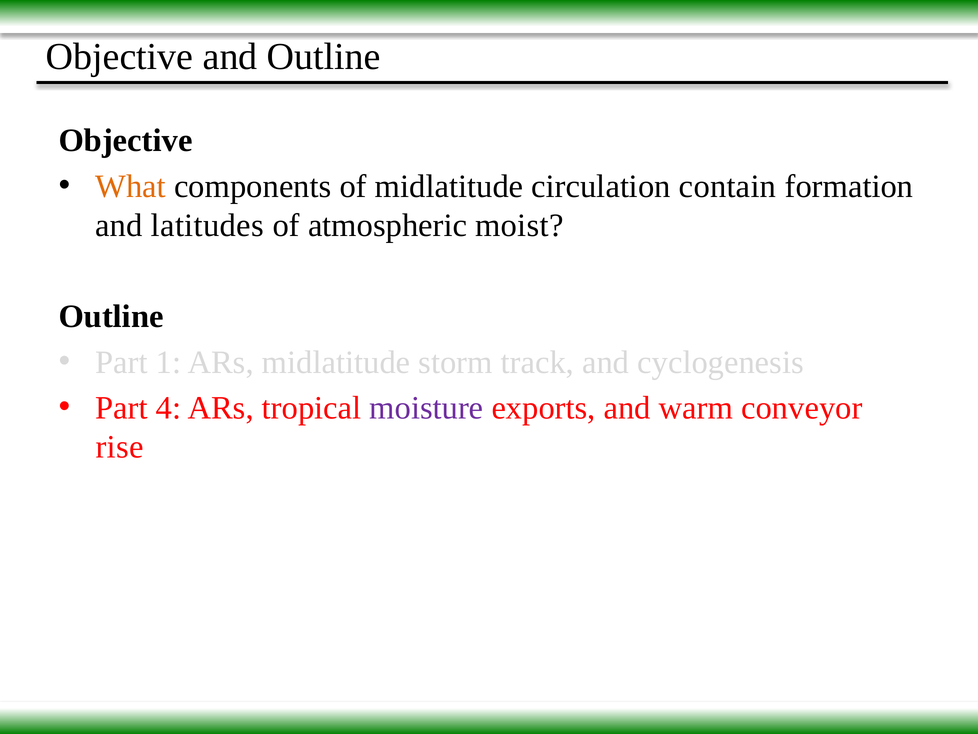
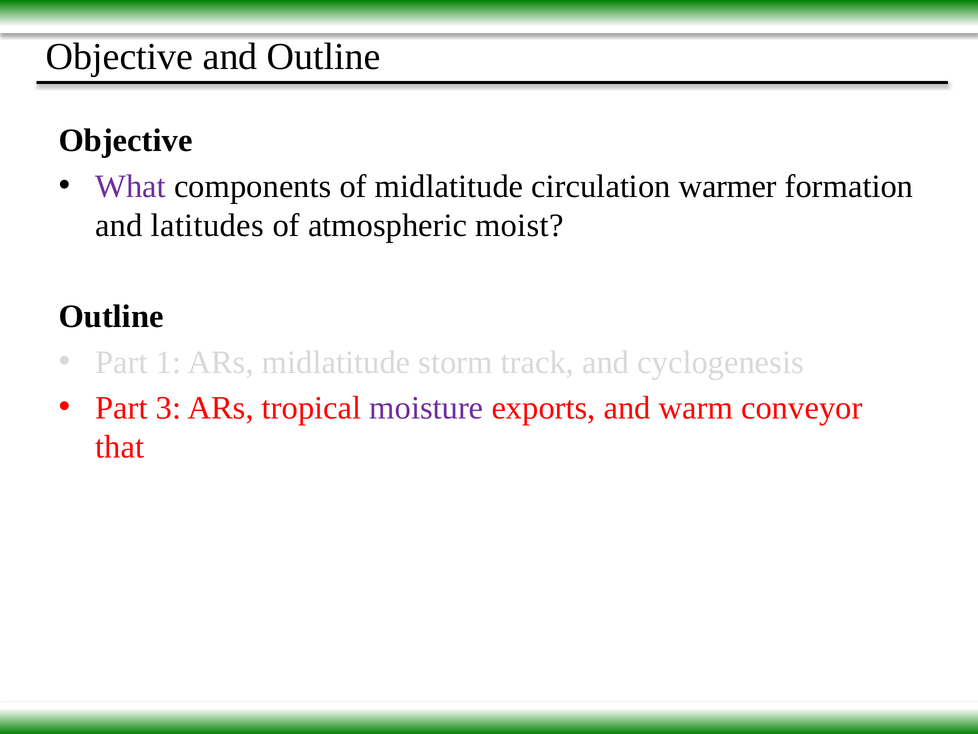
What colour: orange -> purple
contain: contain -> warmer
4: 4 -> 3
rise: rise -> that
